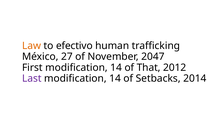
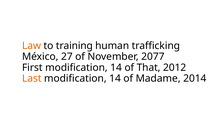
efectivo: efectivo -> training
2047: 2047 -> 2077
Last colour: purple -> orange
Setbacks: Setbacks -> Madame
